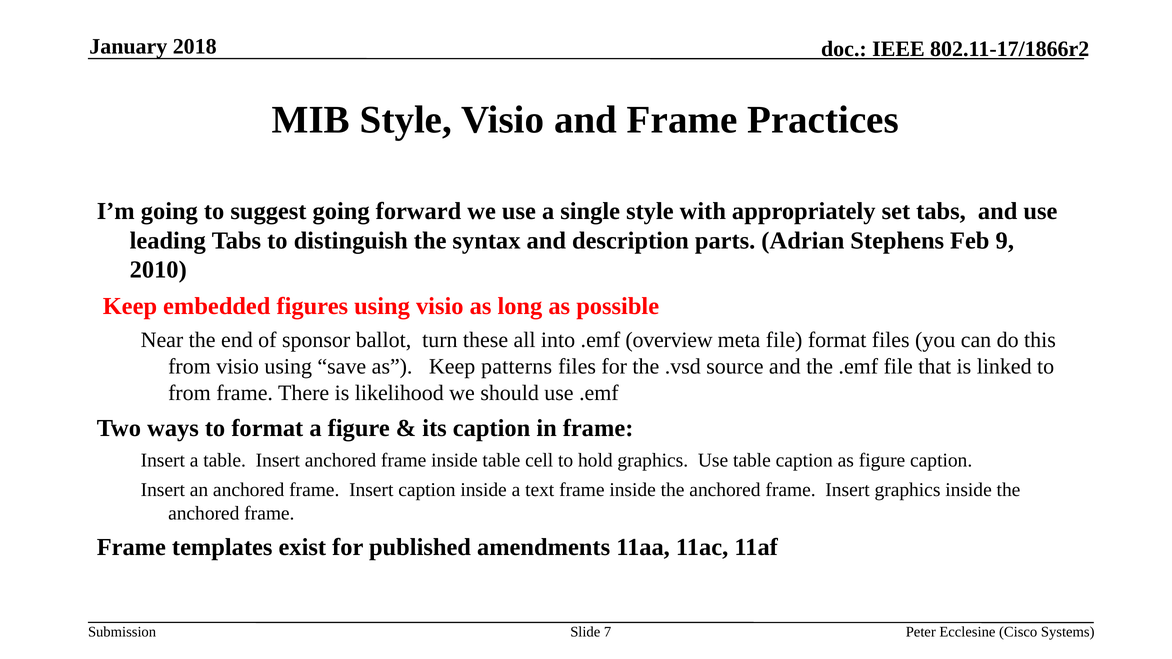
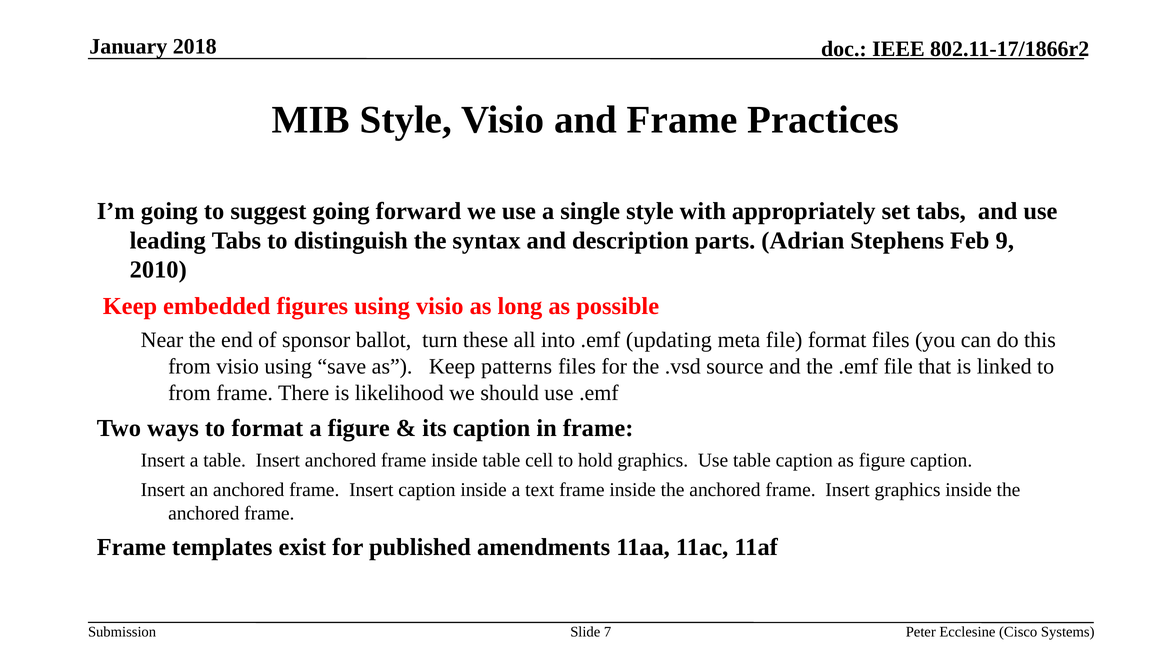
overview: overview -> updating
